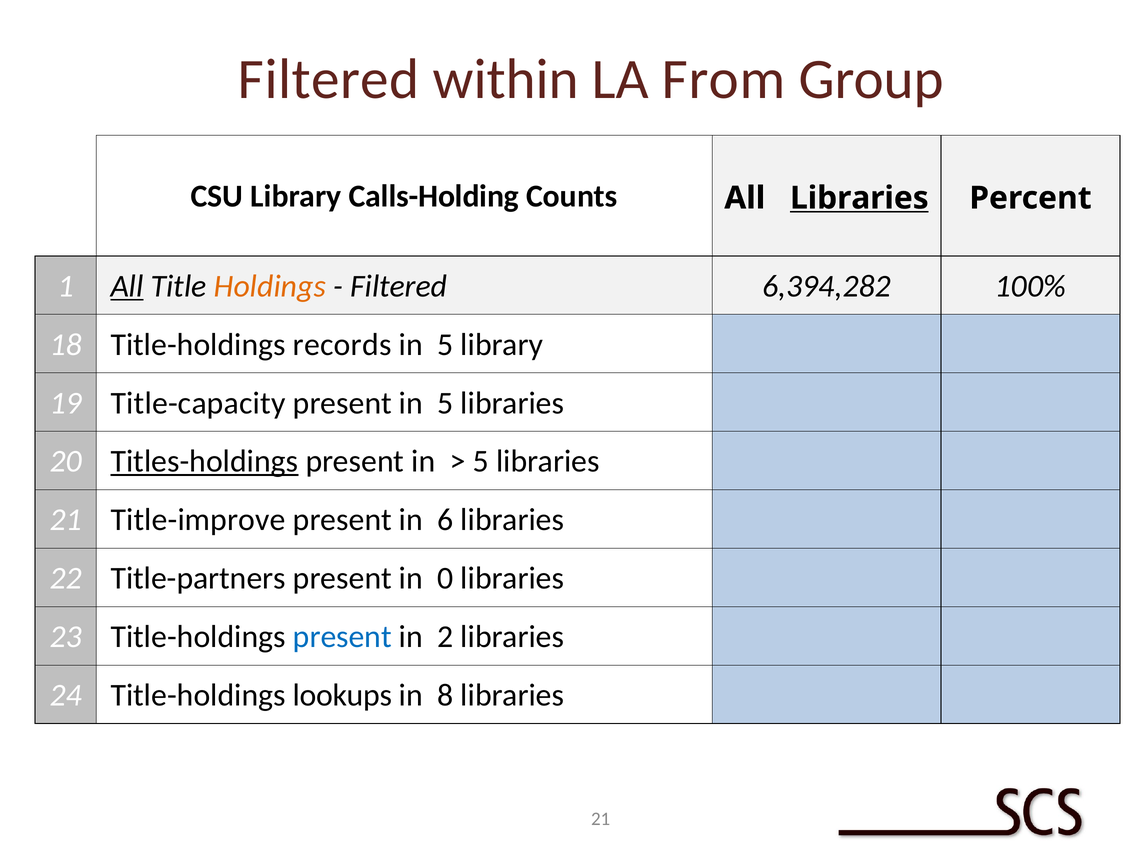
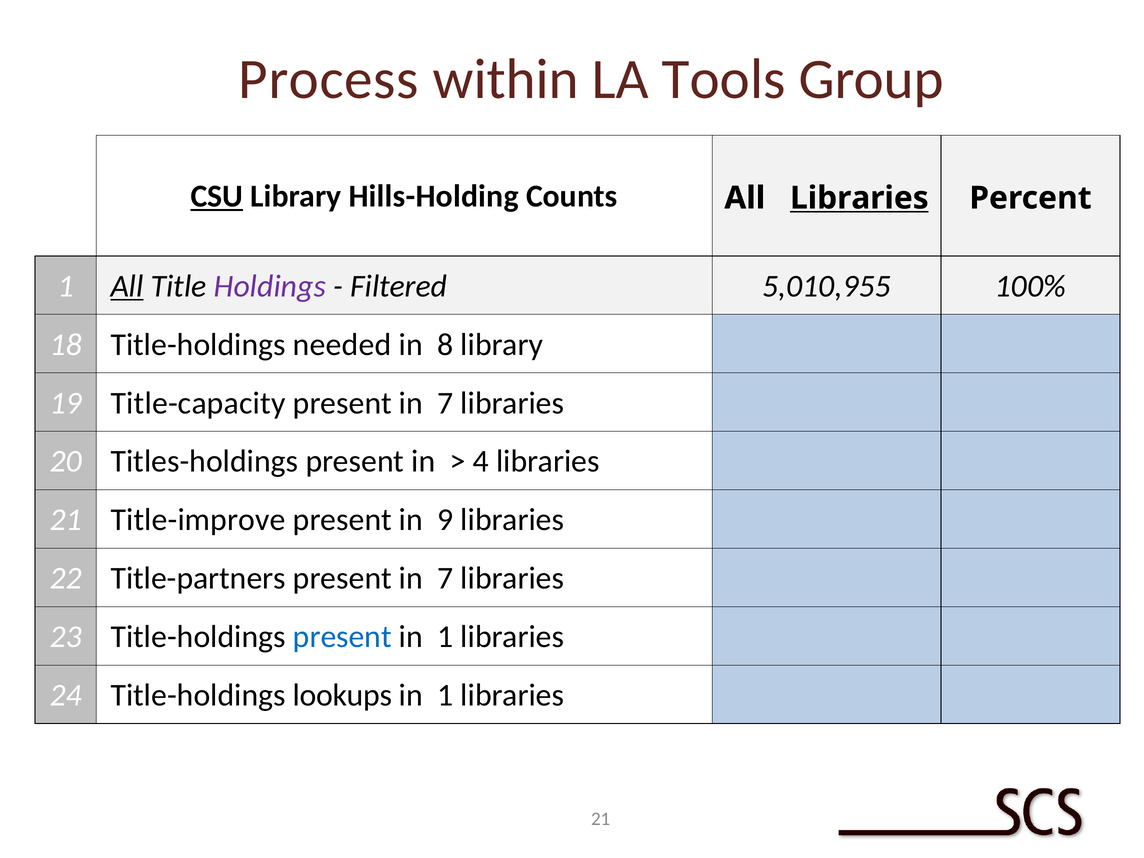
Filtered at (329, 79): Filtered -> Process
From: From -> Tools
CSU underline: none -> present
Calls-Holding: Calls-Holding -> Hills-Holding
Holdings colour: orange -> purple
6,394,282: 6,394,282 -> 5,010,955
records: records -> needed
5 at (445, 345): 5 -> 8
5 at (445, 403): 5 -> 7
Titles-holdings underline: present -> none
5 at (481, 461): 5 -> 4
6: 6 -> 9
0 at (445, 578): 0 -> 7
2 at (445, 637): 2 -> 1
8 at (445, 695): 8 -> 1
